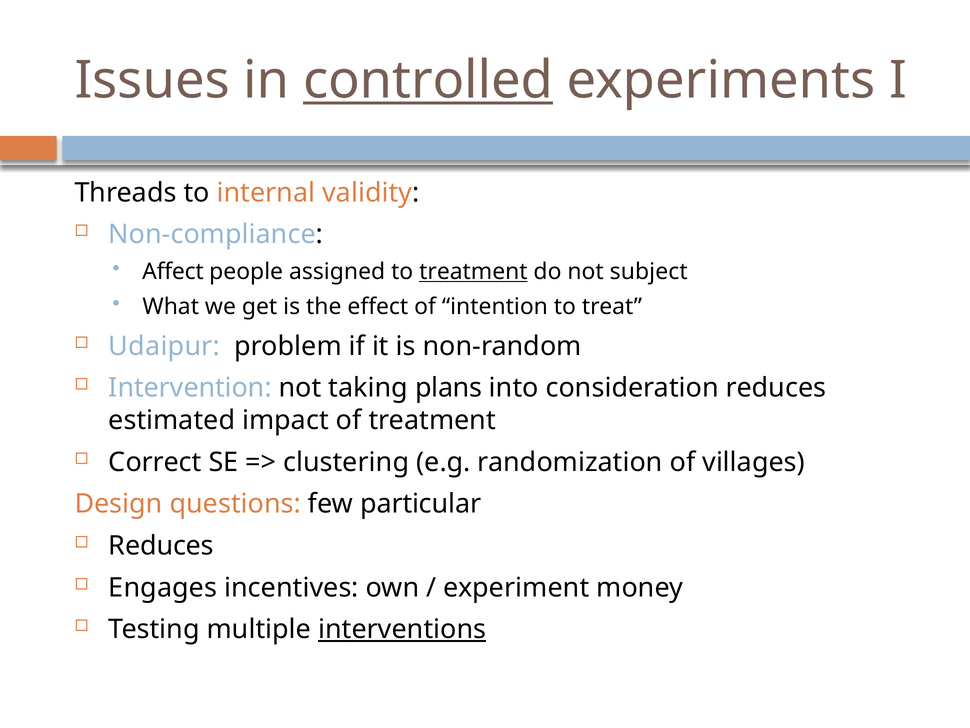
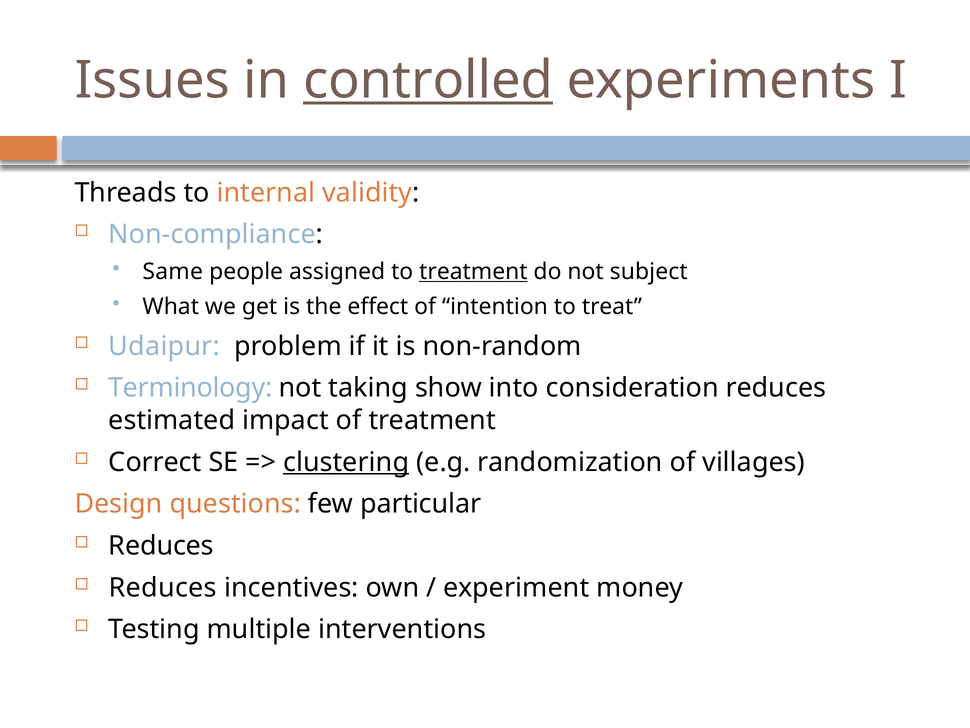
Affect: Affect -> Same
Intervention: Intervention -> Terminology
plans: plans -> show
clustering underline: none -> present
Engages at (163, 587): Engages -> Reduces
interventions underline: present -> none
